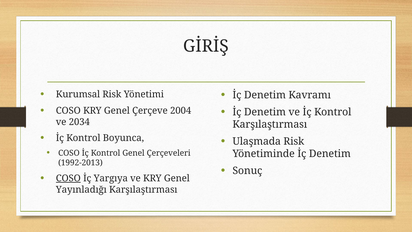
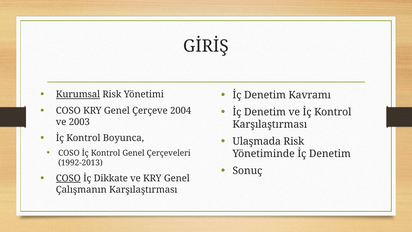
Kurumsal underline: none -> present
2034: 2034 -> 2003
Yargıya: Yargıya -> Dikkate
Yayınladığı: Yayınladığı -> Çalışmanın
